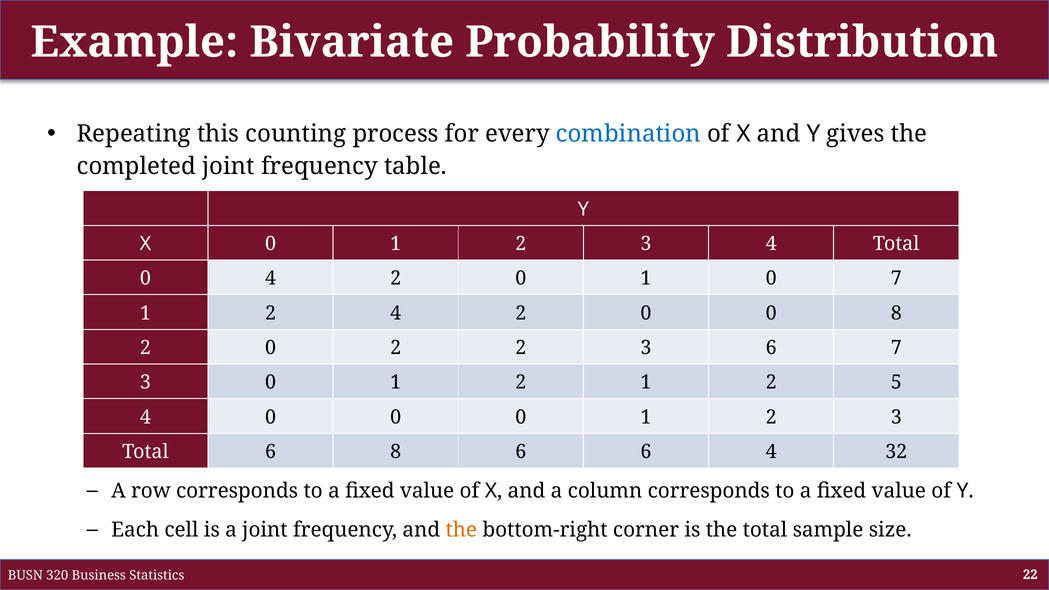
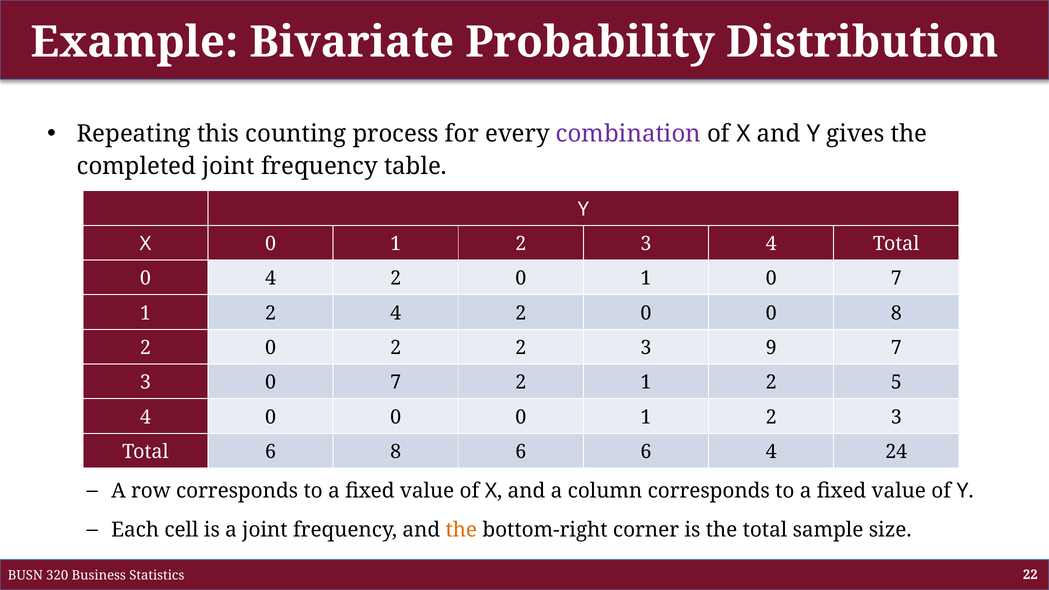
combination colour: blue -> purple
3 6: 6 -> 9
1 at (396, 383): 1 -> 7
32: 32 -> 24
